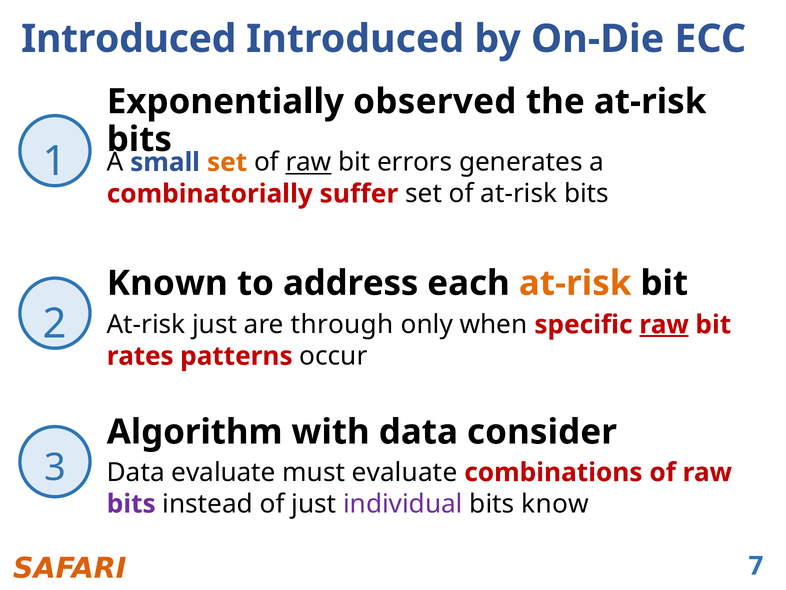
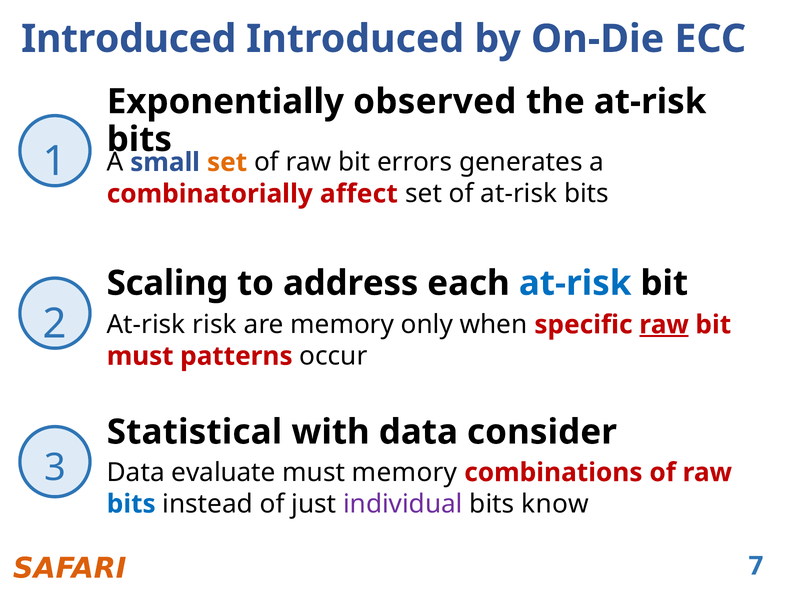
raw at (309, 162) underline: present -> none
suffer: suffer -> affect
Known: Known -> Scaling
at-risk at (575, 283) colour: orange -> blue
At-risk just: just -> risk
are through: through -> memory
rates at (140, 356): rates -> must
Algorithm: Algorithm -> Statistical
must evaluate: evaluate -> memory
bits at (131, 504) colour: purple -> blue
